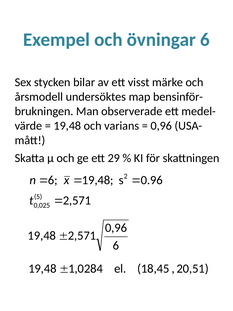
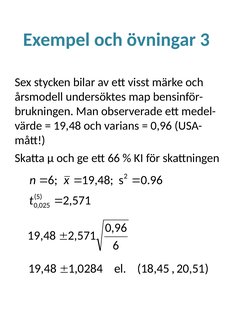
övningar 6: 6 -> 3
29: 29 -> 66
